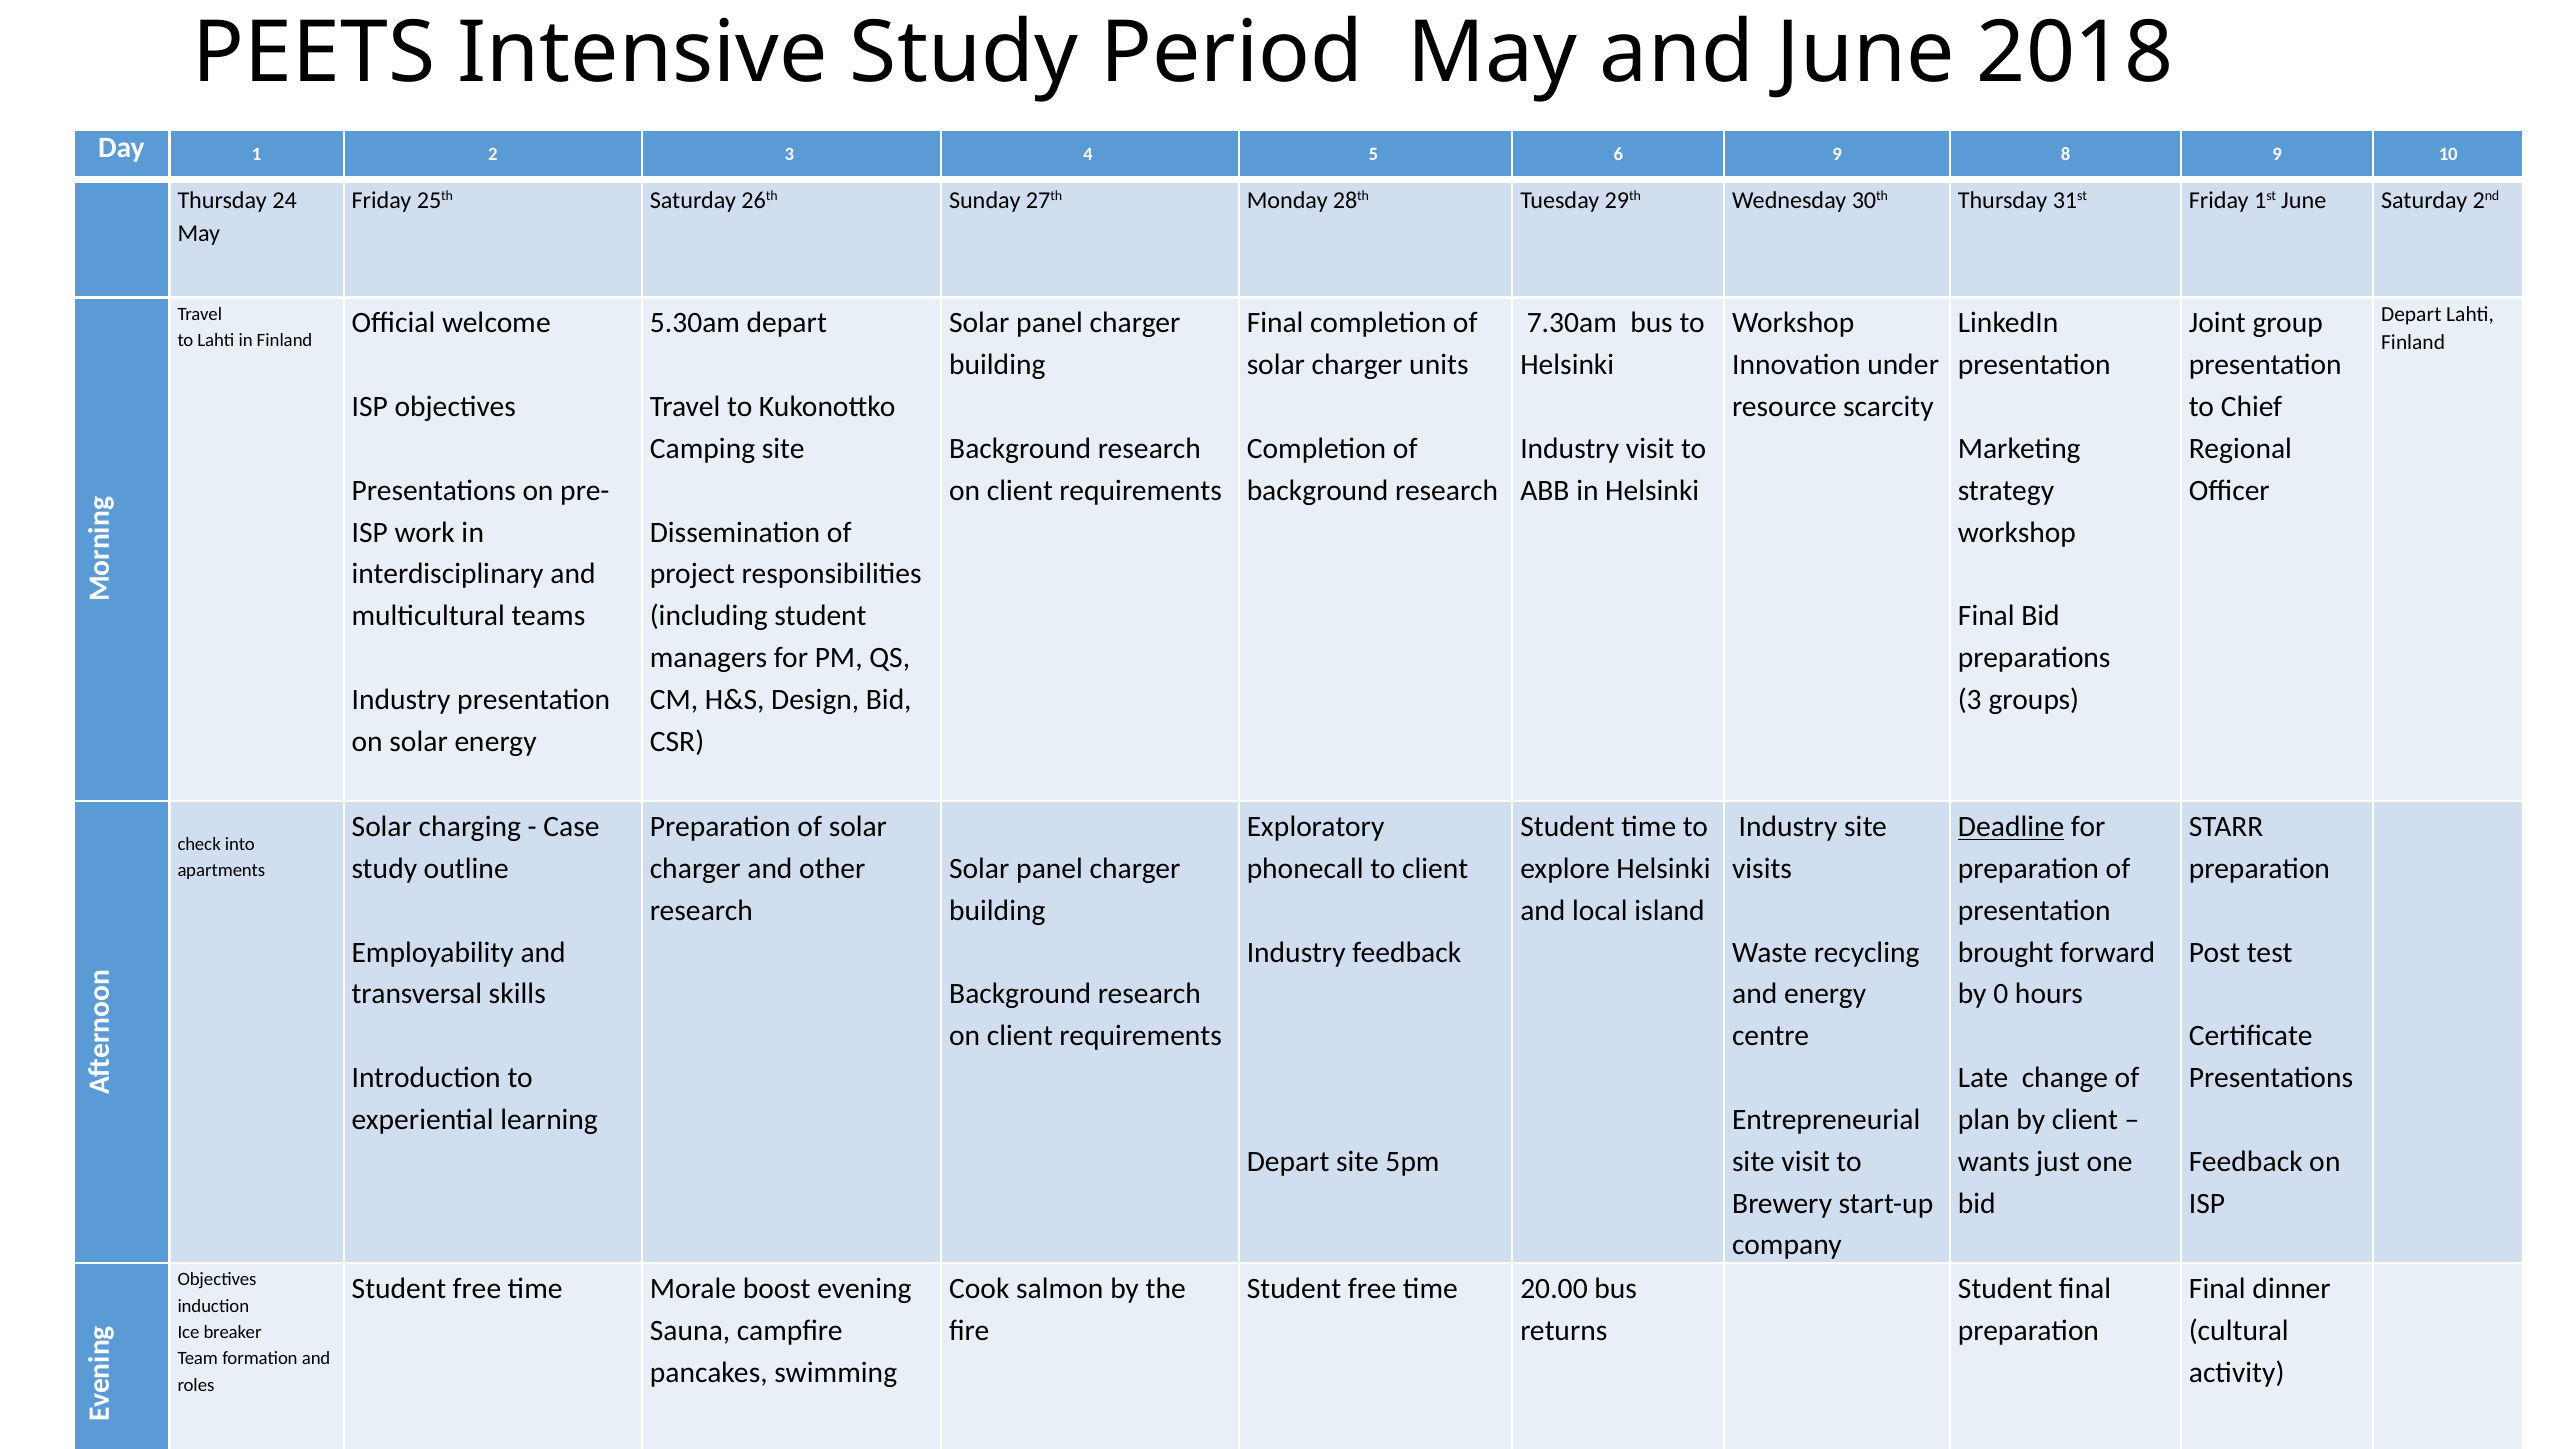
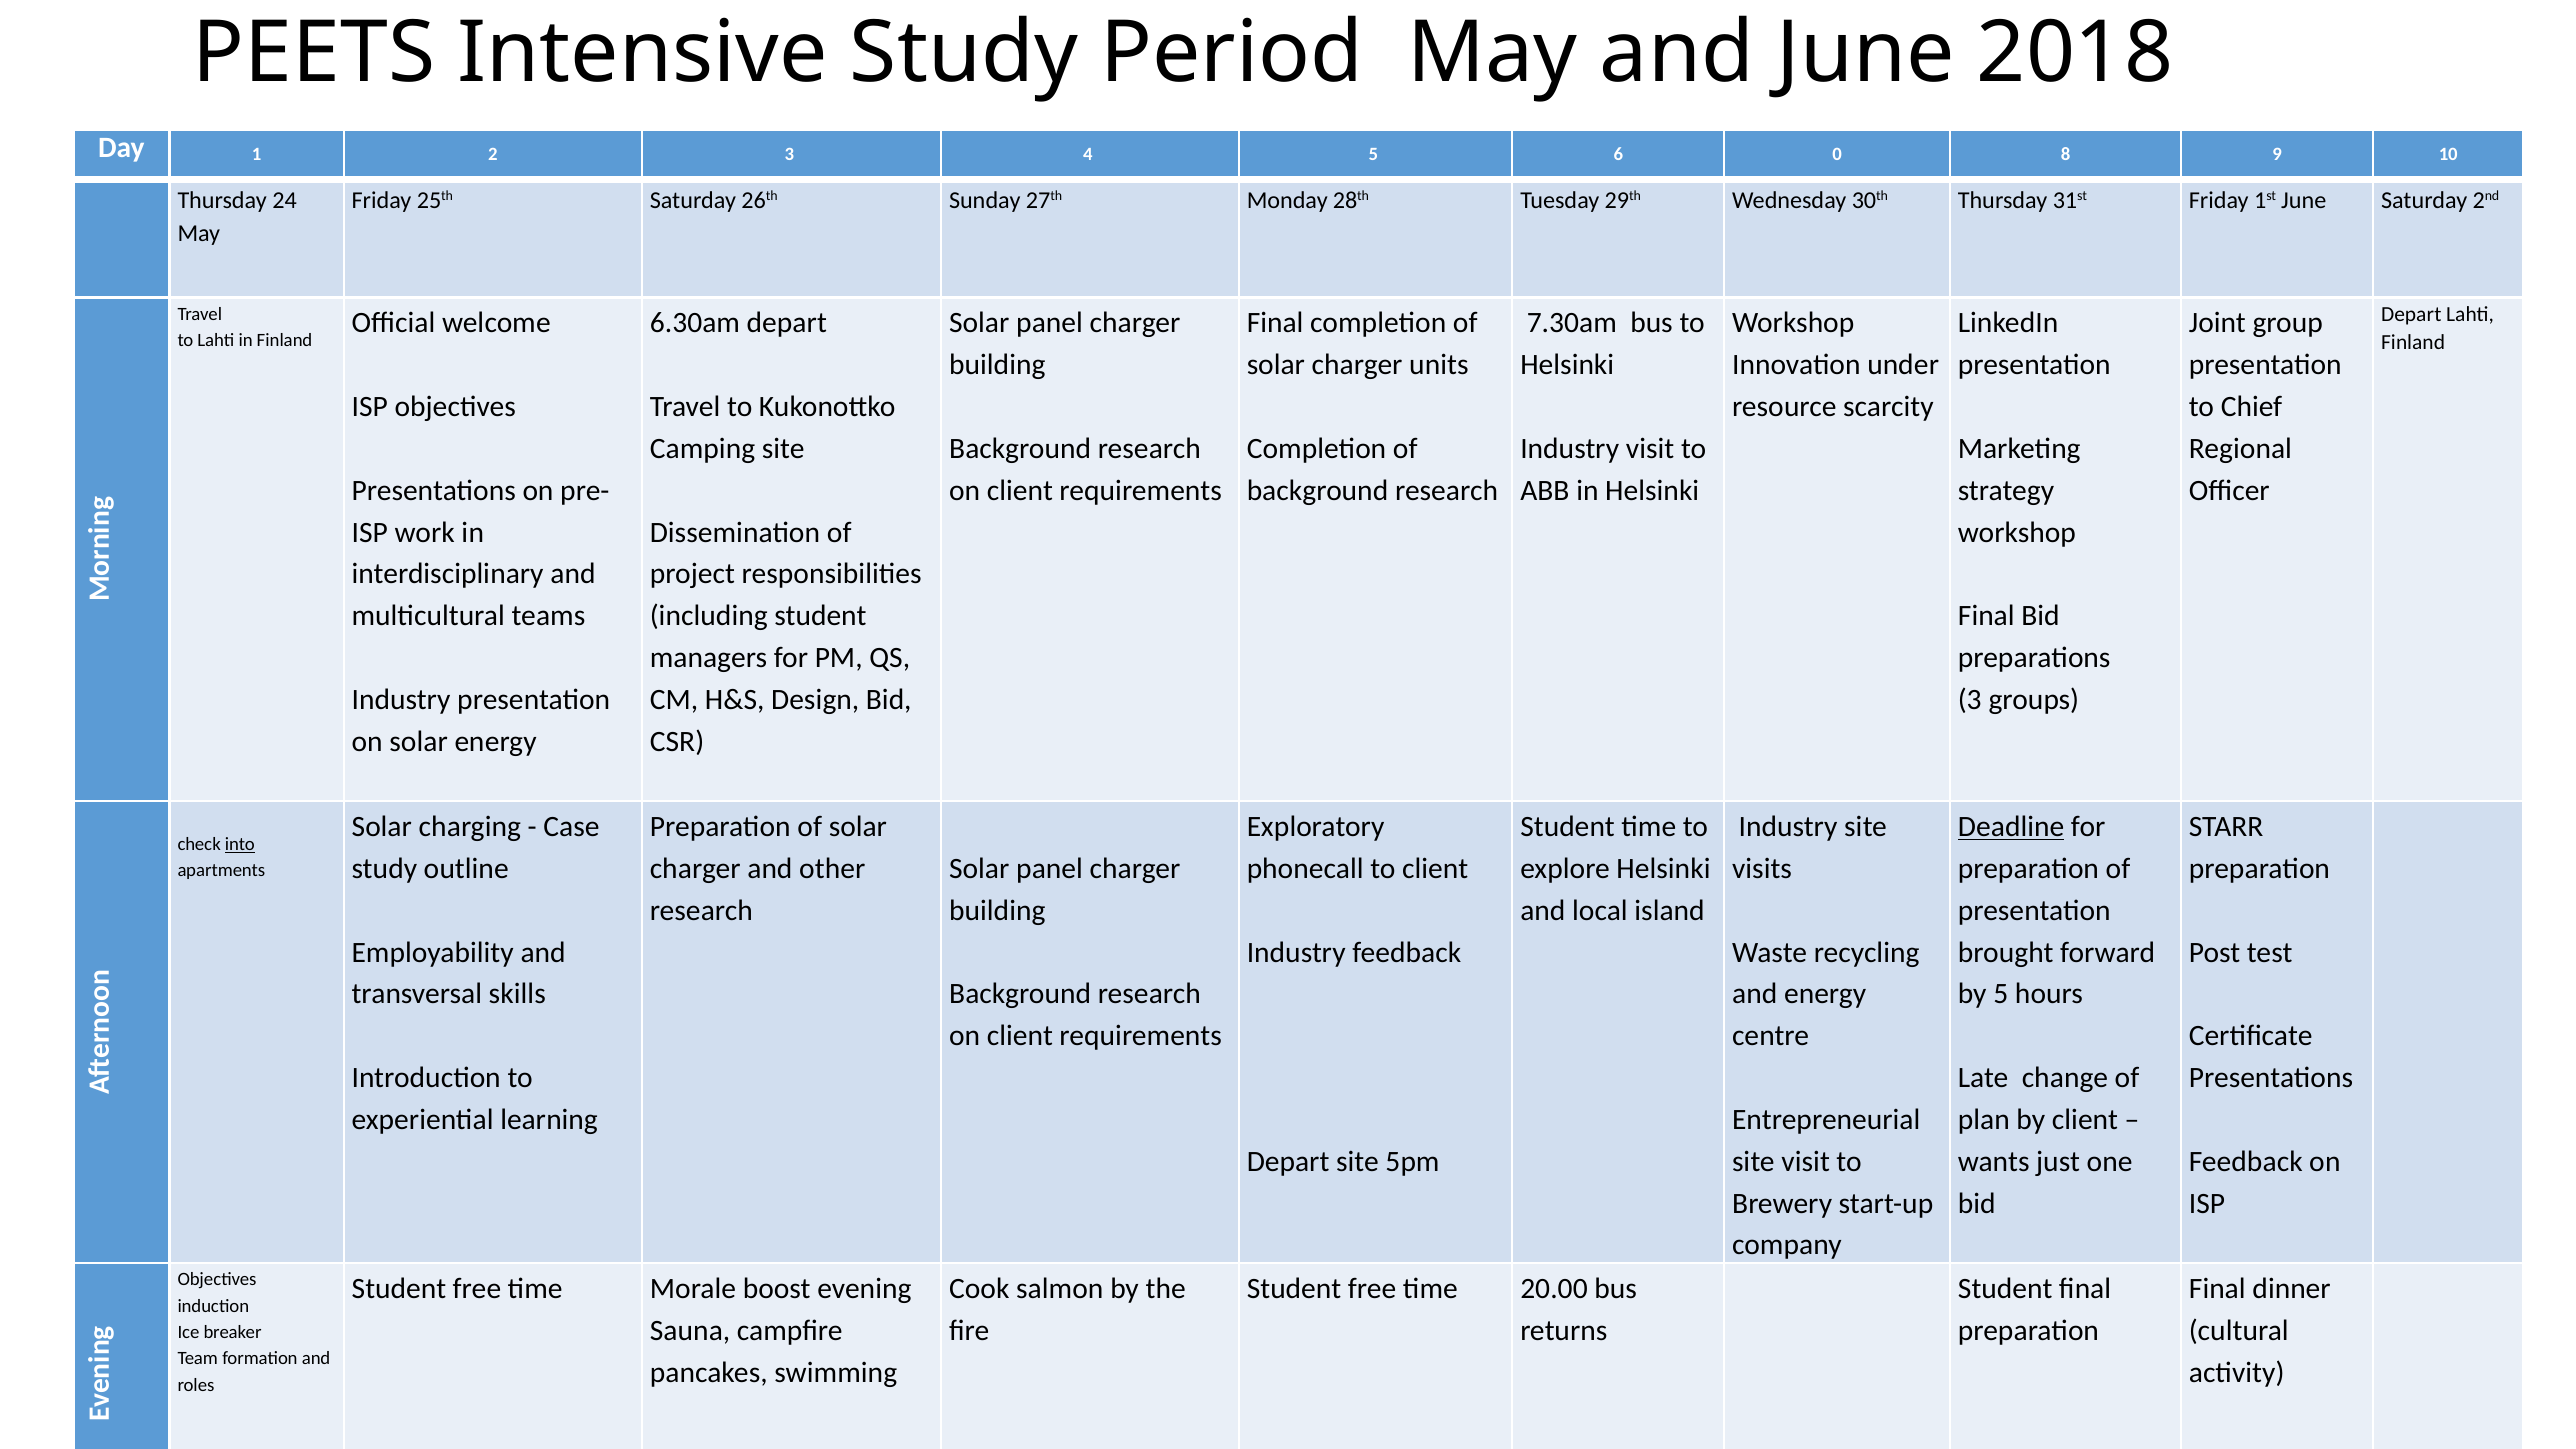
6 9: 9 -> 0
5.30am: 5.30am -> 6.30am
into underline: none -> present
by 0: 0 -> 5
